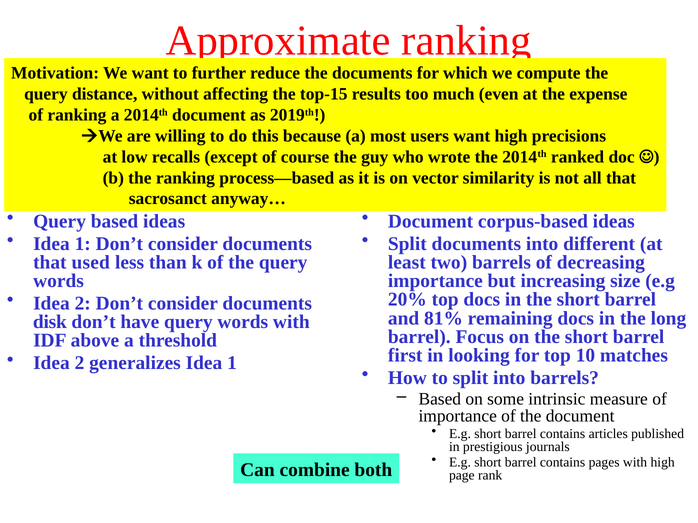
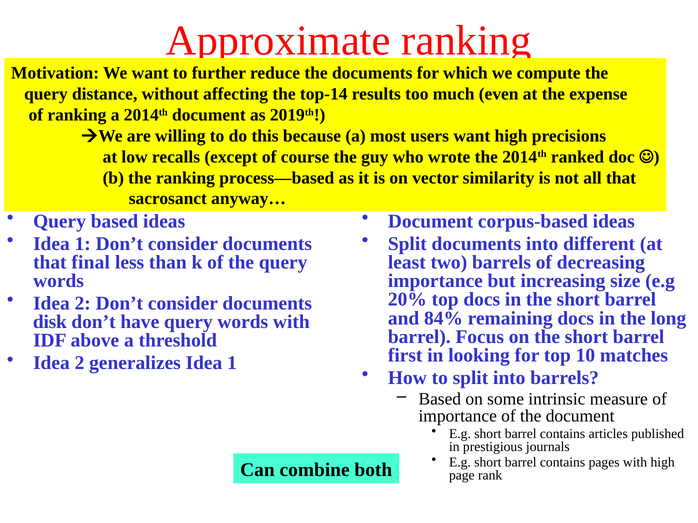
top-15: top-15 -> top-14
used: used -> final
81%: 81% -> 84%
